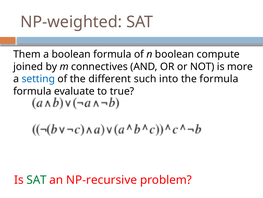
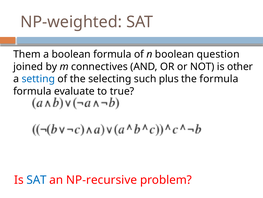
compute: compute -> question
more: more -> other
different: different -> selecting
into: into -> plus
SAT at (37, 179) colour: green -> blue
